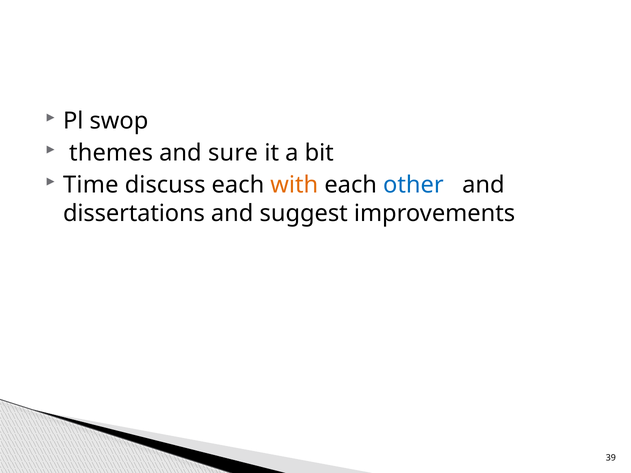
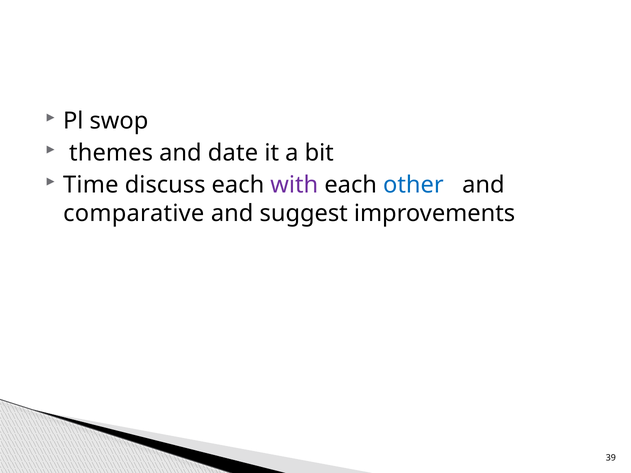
sure: sure -> date
with colour: orange -> purple
dissertations: dissertations -> comparative
